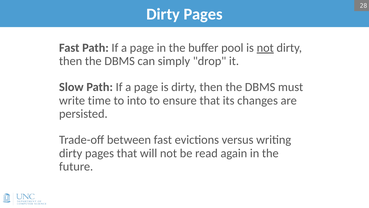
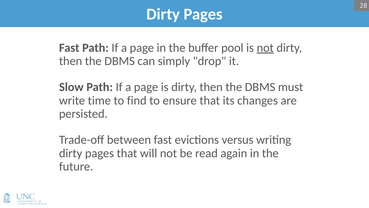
into: into -> find
